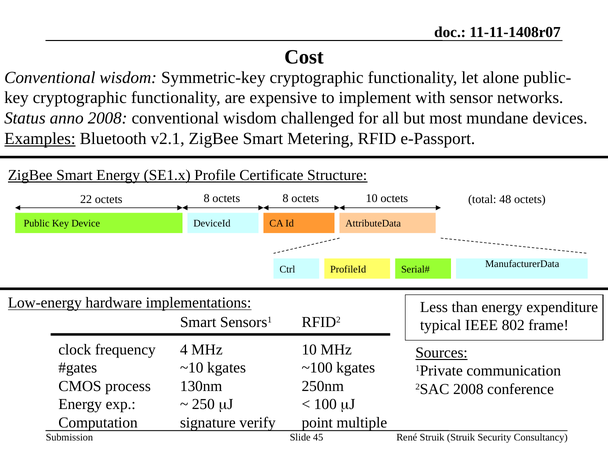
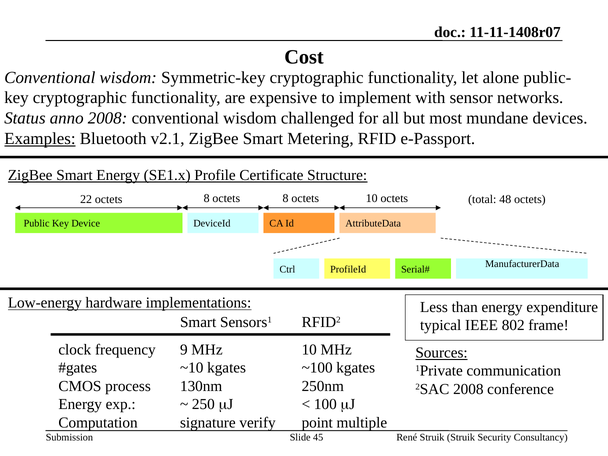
4: 4 -> 9
